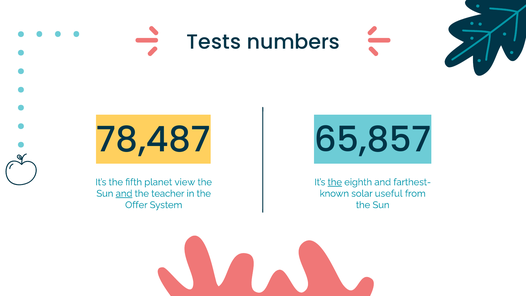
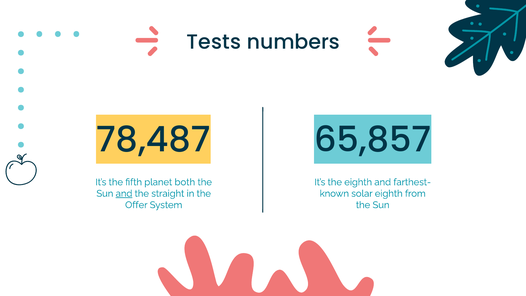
view: view -> both
the at (335, 182) underline: present -> none
teacher: teacher -> straight
solar useful: useful -> eighth
